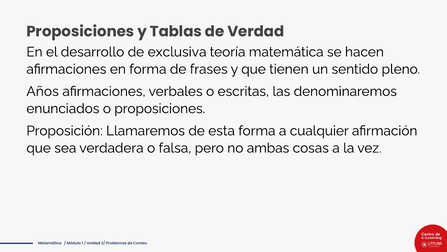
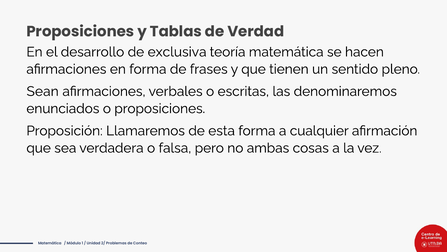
Años: Años -> Sean
